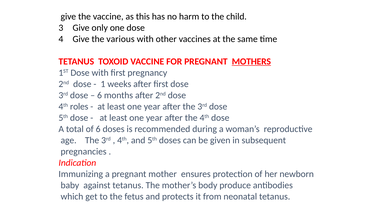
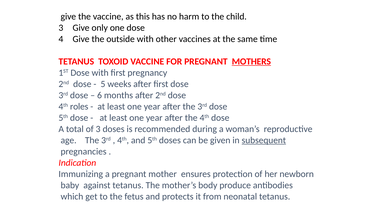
various: various -> outside
1: 1 -> 5
of 6: 6 -> 3
subsequent underline: none -> present
